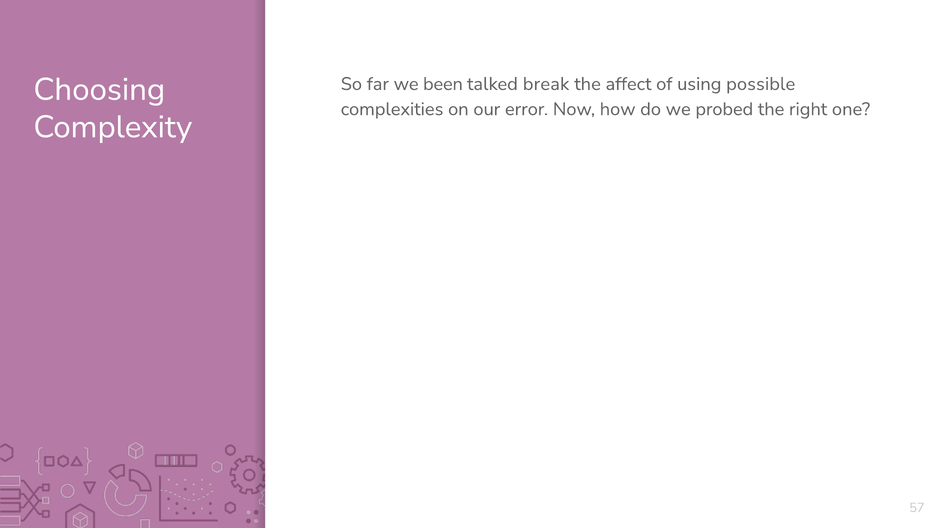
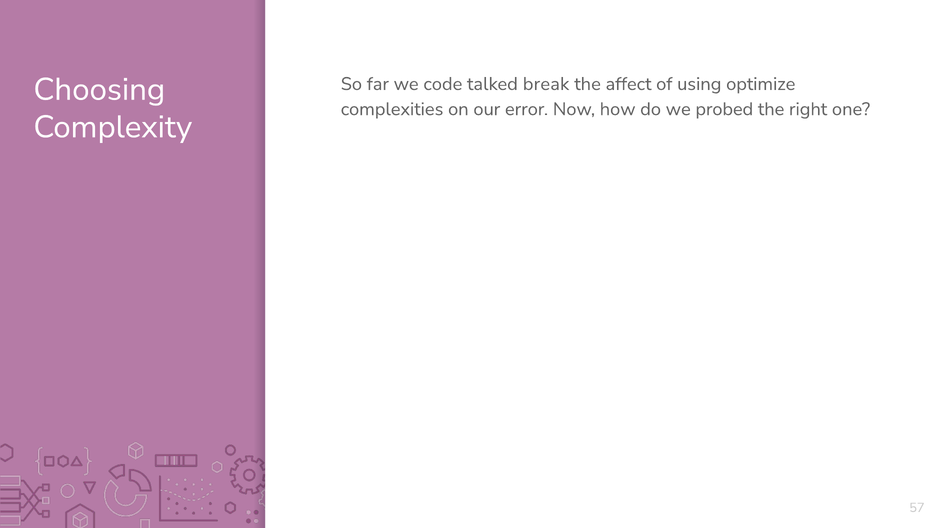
been: been -> code
possible: possible -> optimize
